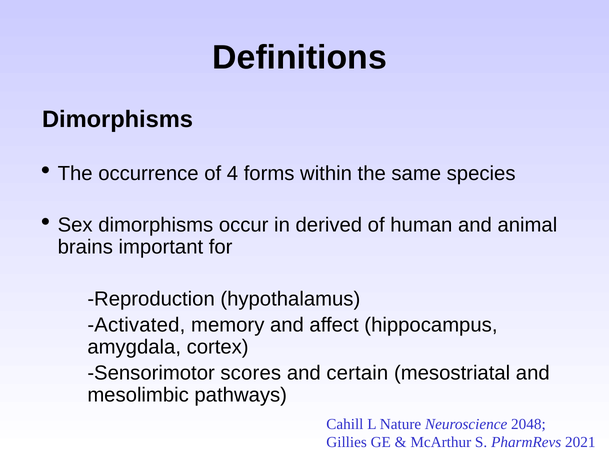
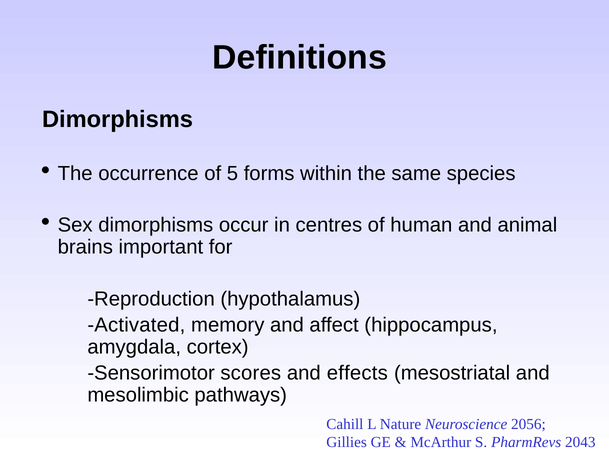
4: 4 -> 5
derived: derived -> centres
certain: certain -> effects
2048: 2048 -> 2056
2021: 2021 -> 2043
